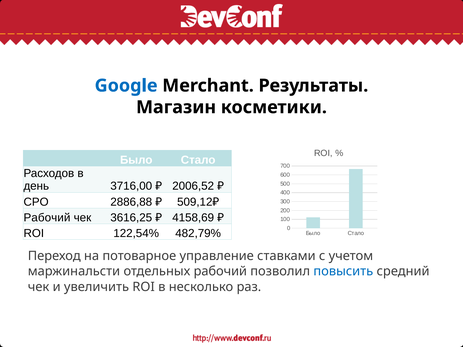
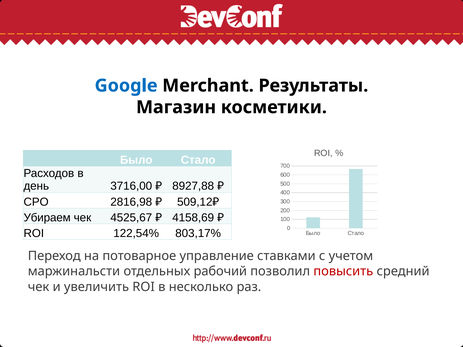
2006,52: 2006,52 -> 8927,88
2886,88: 2886,88 -> 2816,98
Рабочий at (47, 218): Рабочий -> Убираем
3616,25: 3616,25 -> 4525,67
482,79%: 482,79% -> 803,17%
повысить colour: blue -> red
